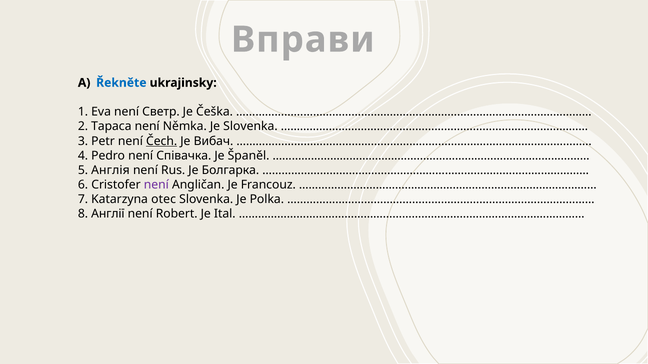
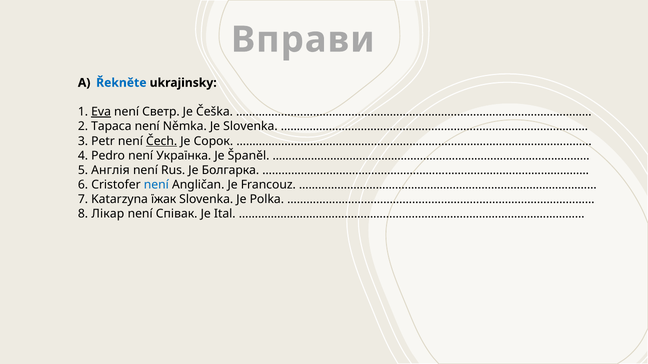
Eva underline: none -> present
Вибач: Вибач -> Сорок
Співачка: Співачка -> Українка
není at (156, 185) colour: purple -> blue
otec: otec -> їжак
Англії: Англії -> Лікар
Robert: Robert -> Співак
